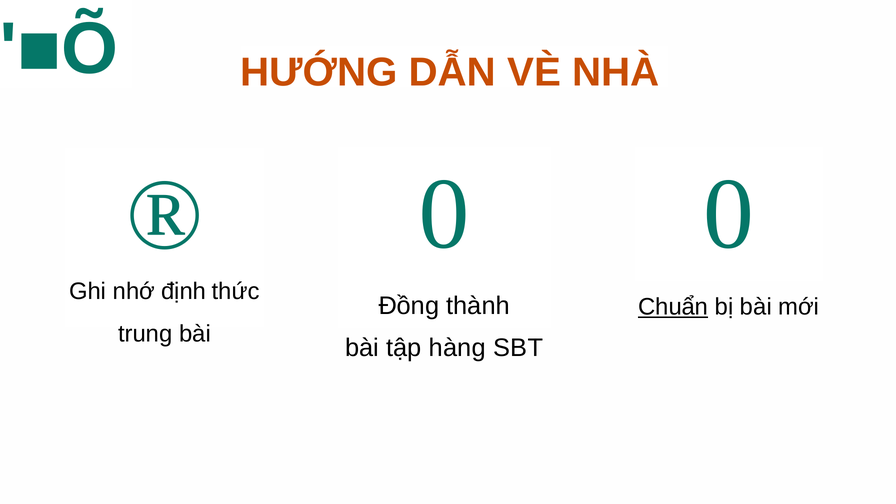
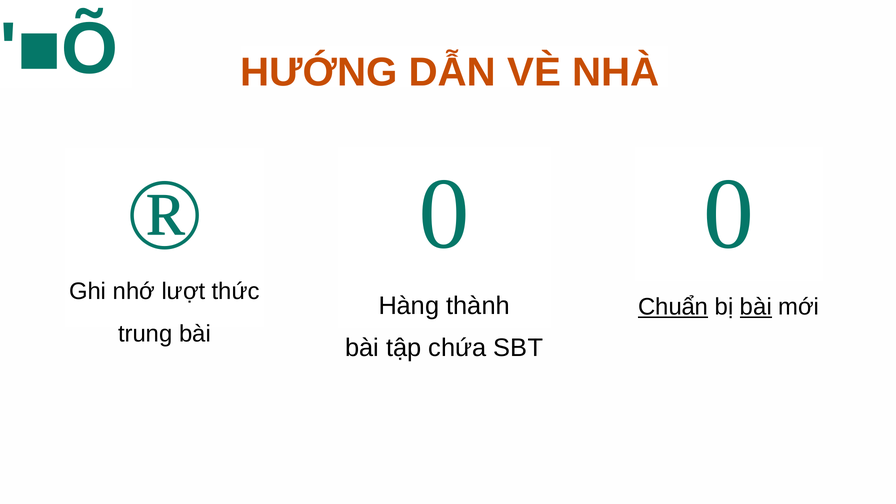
định: định -> lượt
Đồng: Đồng -> Hàng
bài at (756, 307) underline: none -> present
hàng: hàng -> chứa
